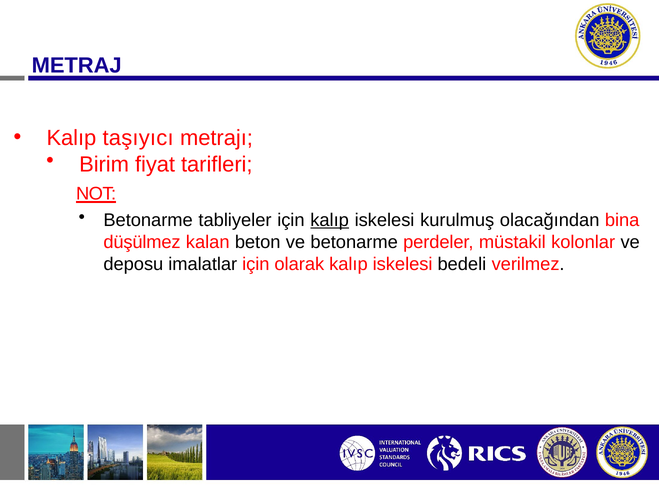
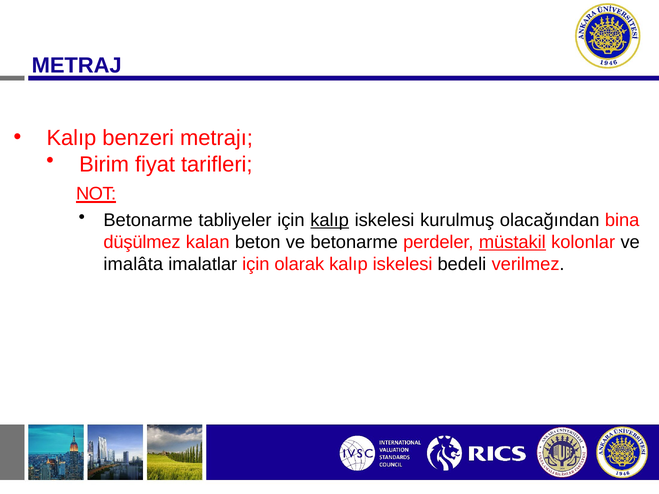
taşıyıcı: taşıyıcı -> benzeri
müstakil underline: none -> present
deposu: deposu -> imalâta
